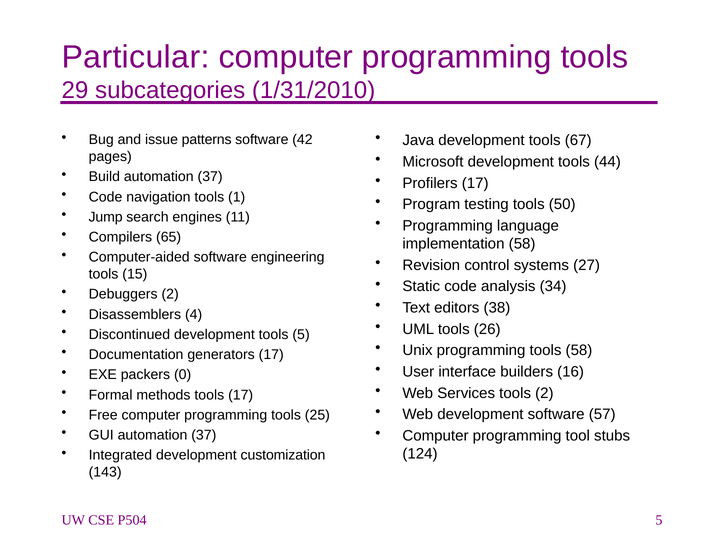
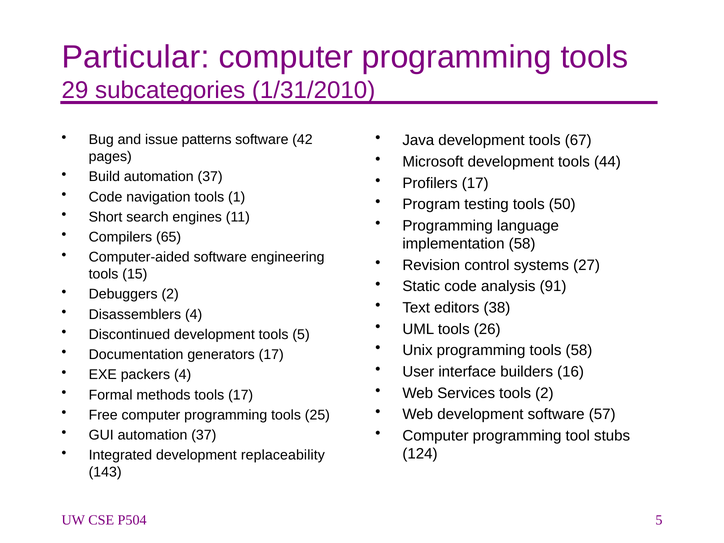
Jump: Jump -> Short
34: 34 -> 91
packers 0: 0 -> 4
customization: customization -> replaceability
